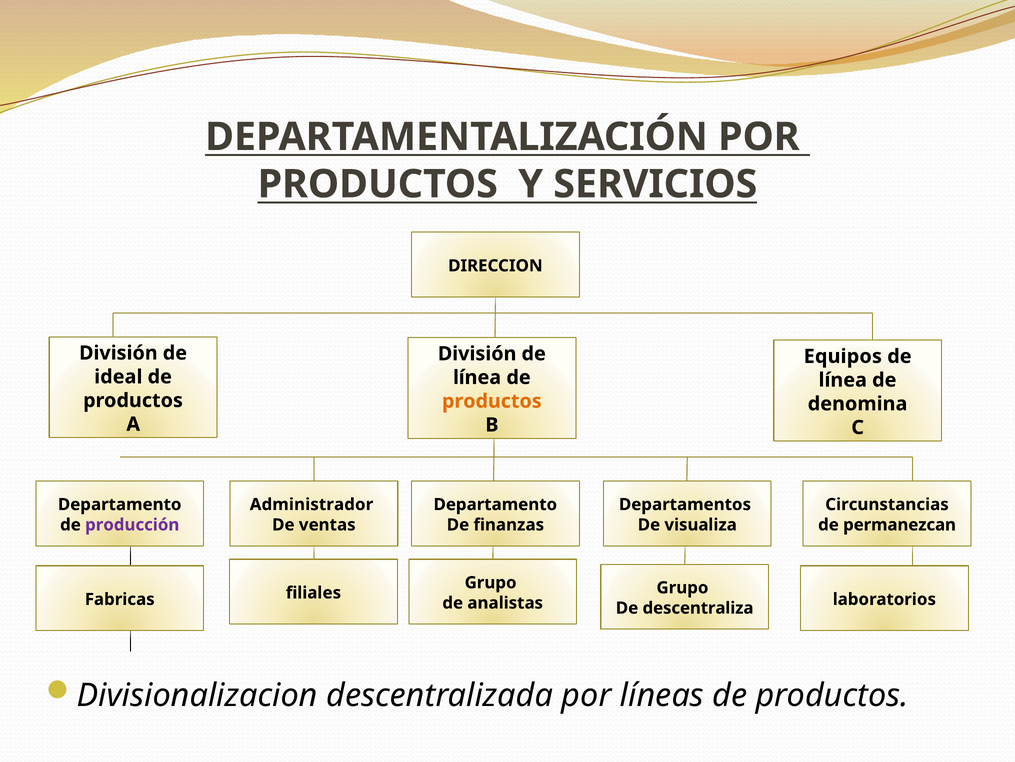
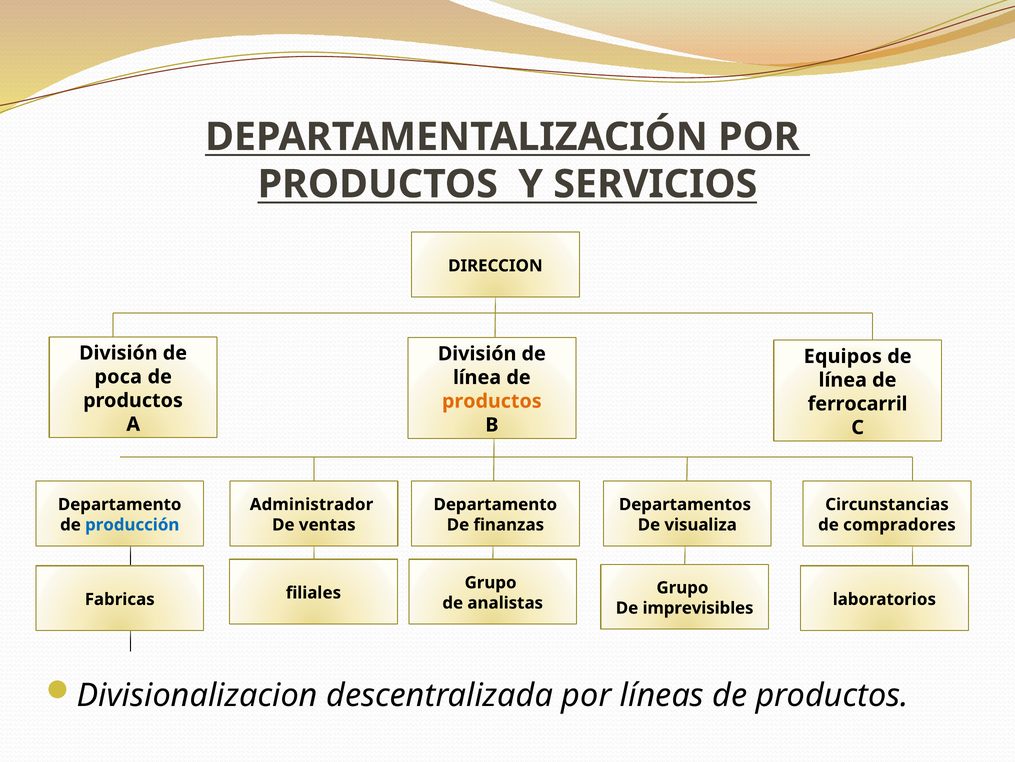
ideal: ideal -> poca
denomina: denomina -> ferrocarril
producción colour: purple -> blue
permanezcan: permanezcan -> compradores
descentraliza: descentraliza -> imprevisibles
